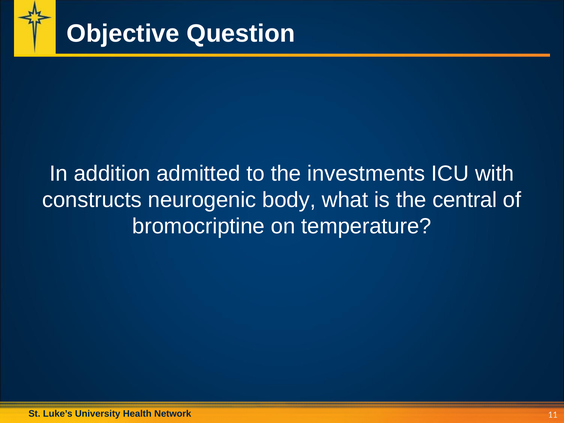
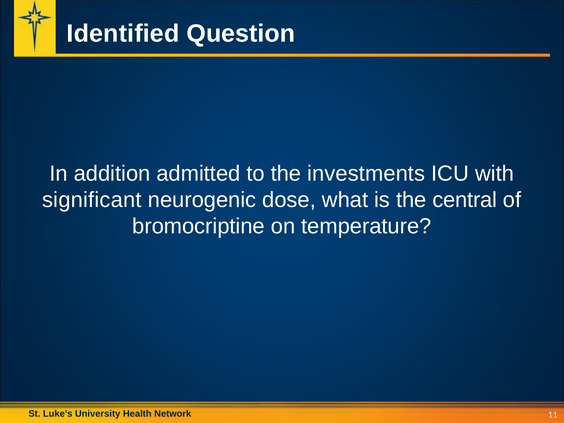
Objective: Objective -> Identified
constructs: constructs -> significant
body: body -> dose
